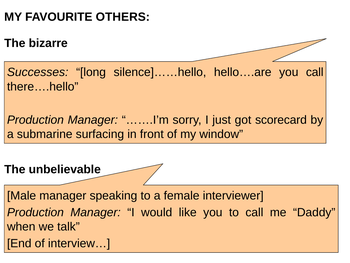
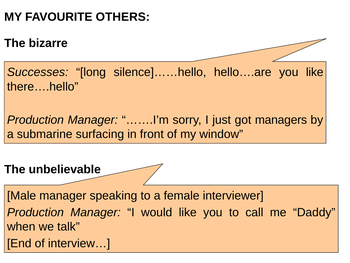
you call: call -> like
scorecard: scorecard -> managers
